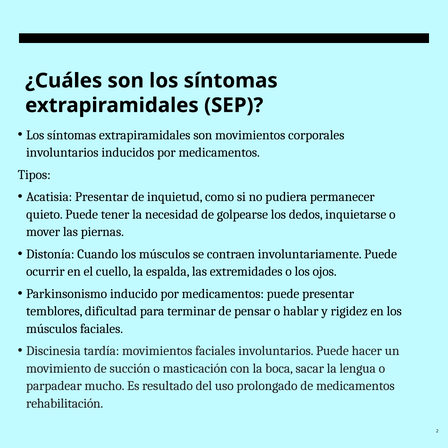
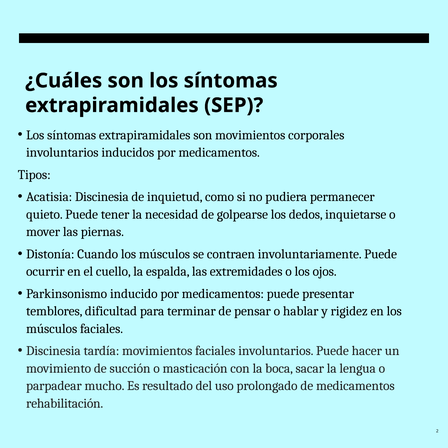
Acatisia Presentar: Presentar -> Discinesia
